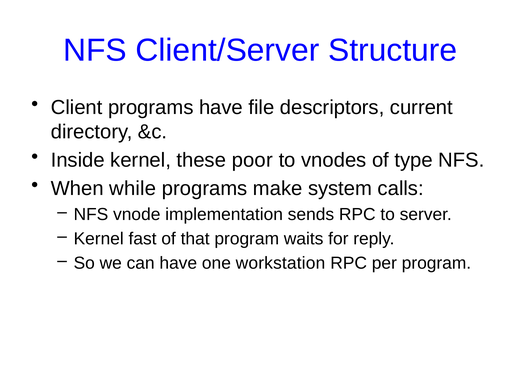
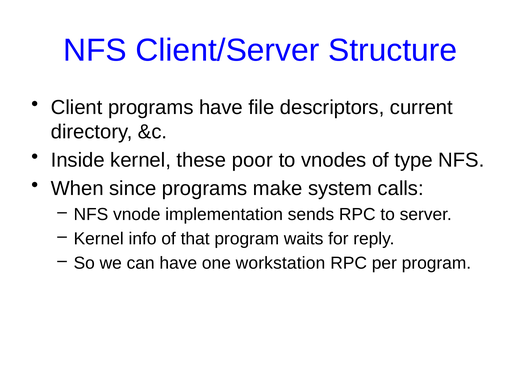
while: while -> since
fast: fast -> info
